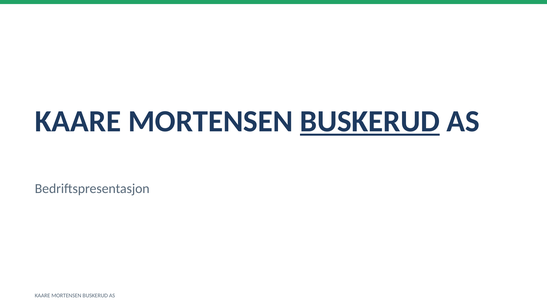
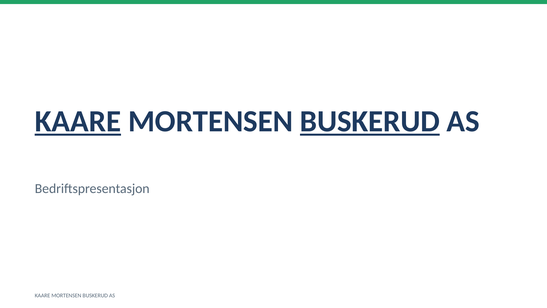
KAARE at (78, 121) underline: none -> present
